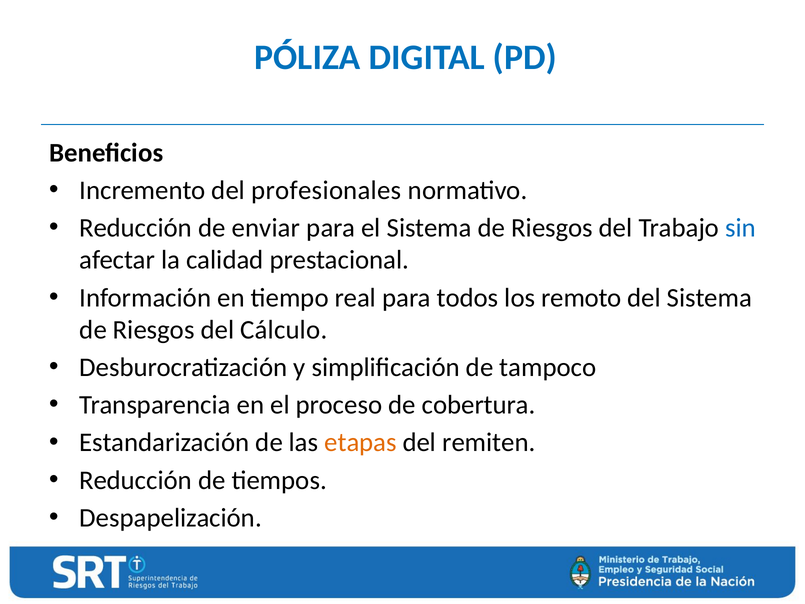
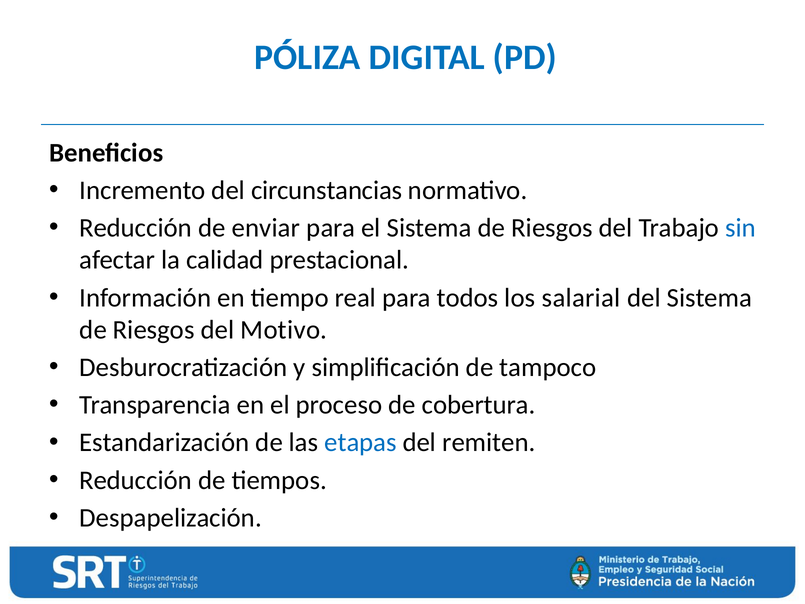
profesionales: profesionales -> circunstancias
remoto: remoto -> salarial
Cálculo: Cálculo -> Motivo
etapas colour: orange -> blue
